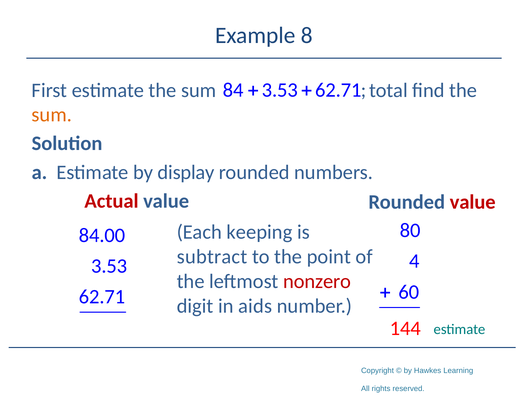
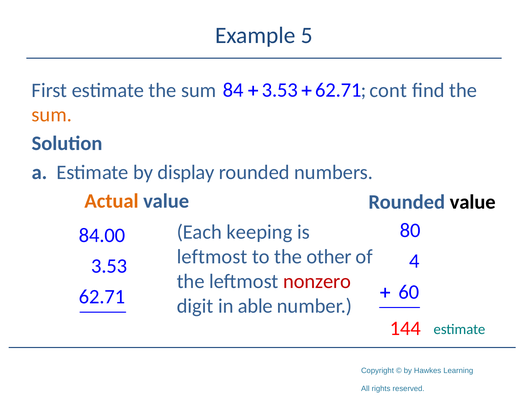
8: 8 -> 5
total: total -> cont
Actual colour: red -> orange
value at (473, 202) colour: red -> black
subtract at (212, 257): subtract -> leftmost
point: point -> other
aids: aids -> able
